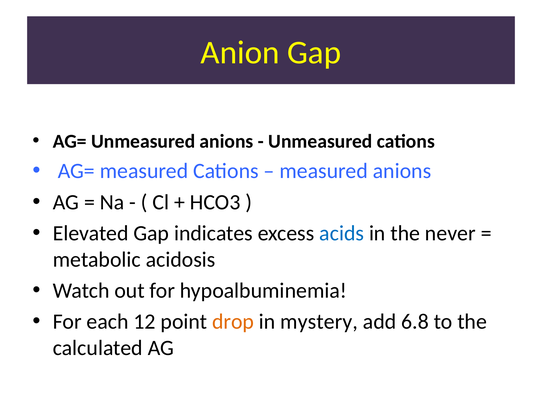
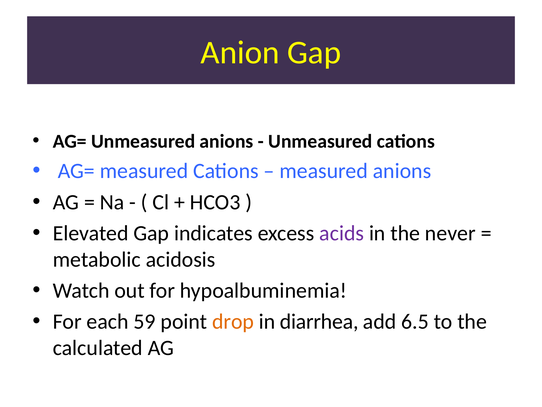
acids colour: blue -> purple
12: 12 -> 59
mystery: mystery -> diarrhea
6.8: 6.8 -> 6.5
